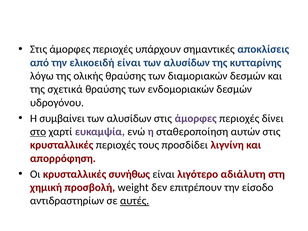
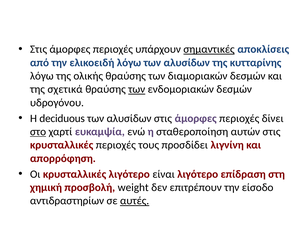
σημαντικές underline: none -> present
ελικοειδή είναι: είναι -> λόγω
των at (137, 89) underline: none -> present
συμβαίνει: συμβαίνει -> deciduous
κρυσταλλικές συνήθως: συνήθως -> λιγότερο
αδιάλυτη: αδιάλυτη -> επίδραση
